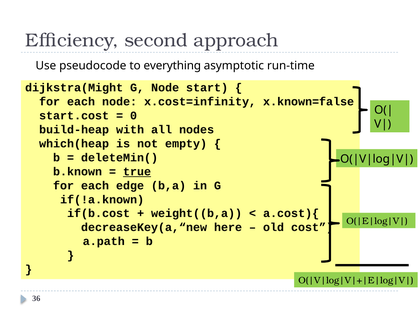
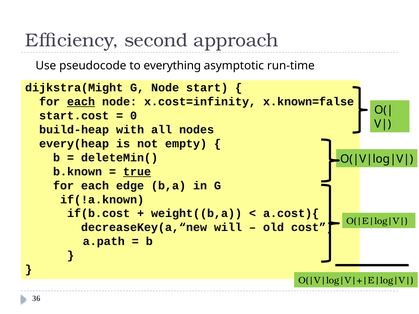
each at (81, 102) underline: none -> present
which(heap: which(heap -> every(heap
here: here -> will
